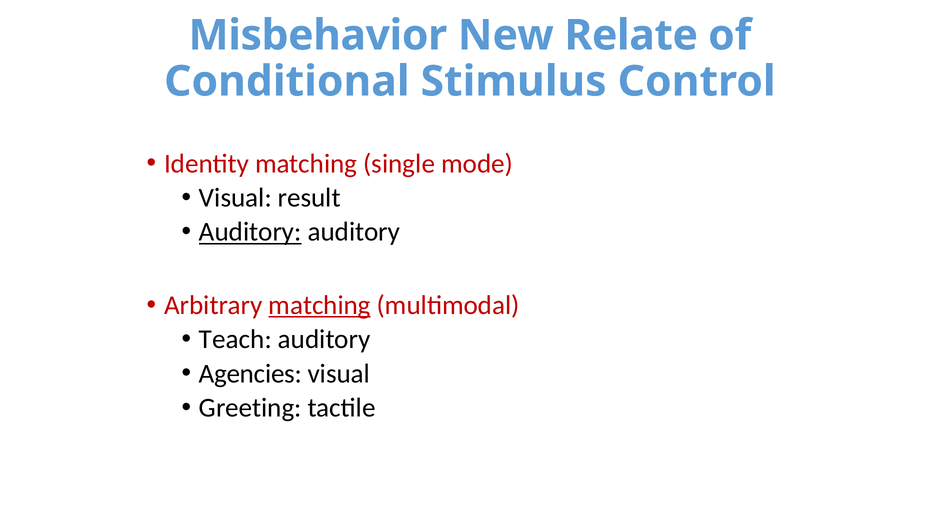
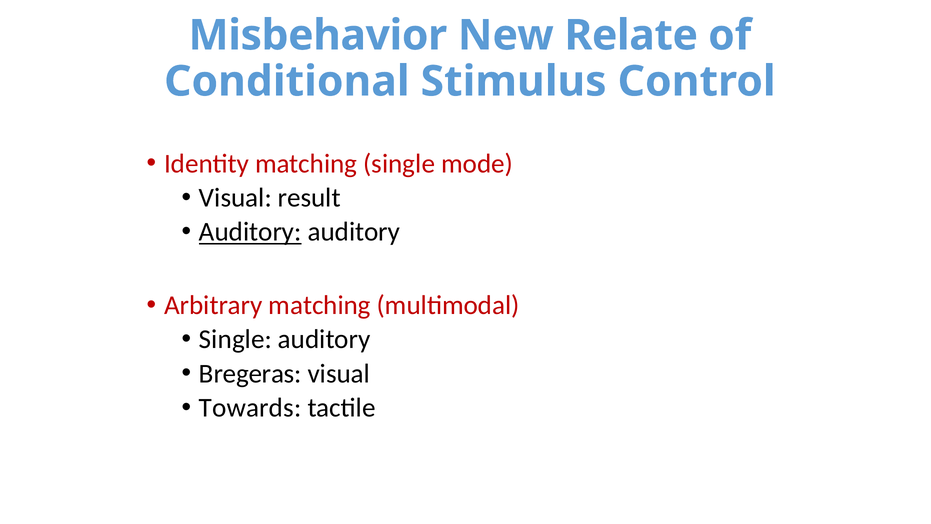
matching at (320, 305) underline: present -> none
Teach at (235, 339): Teach -> Single
Agencies: Agencies -> Bregeras
Greeting: Greeting -> Towards
